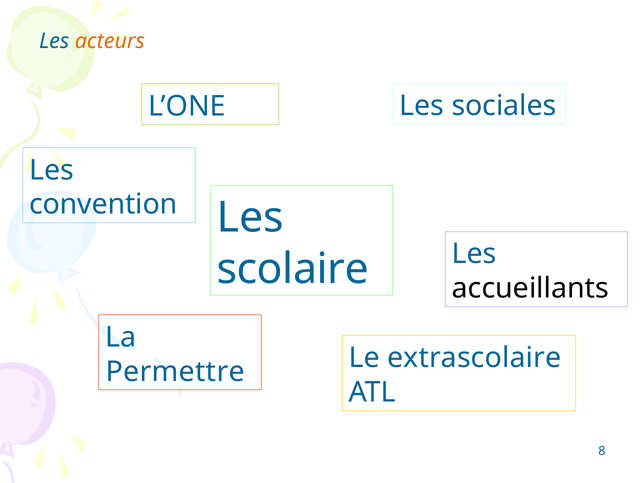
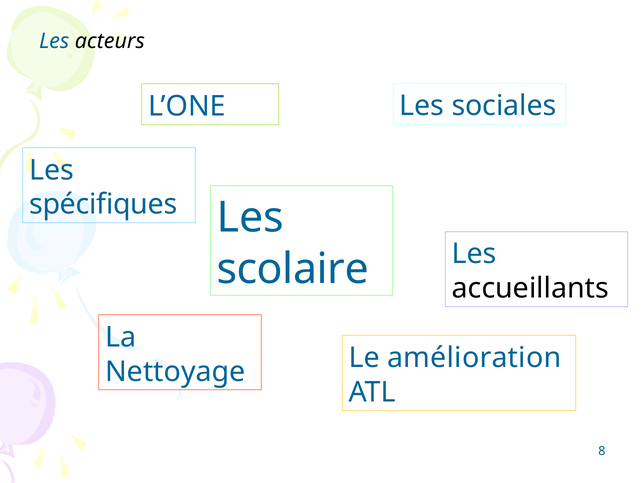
acteurs colour: orange -> black
convention: convention -> spécifiques
Permettre: Permettre -> Nettoyage
extrascolaire: extrascolaire -> amélioration
